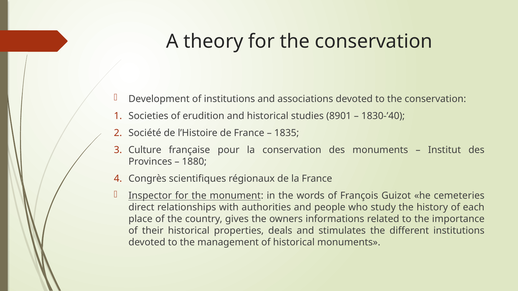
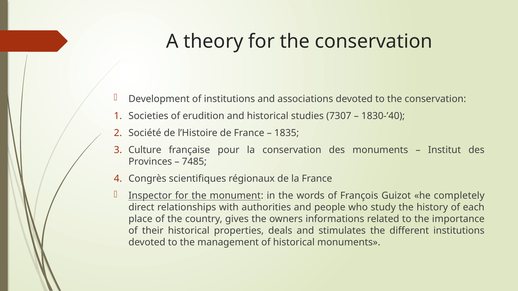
8901: 8901 -> 7307
1880: 1880 -> 7485
cemeteries: cemeteries -> completely
